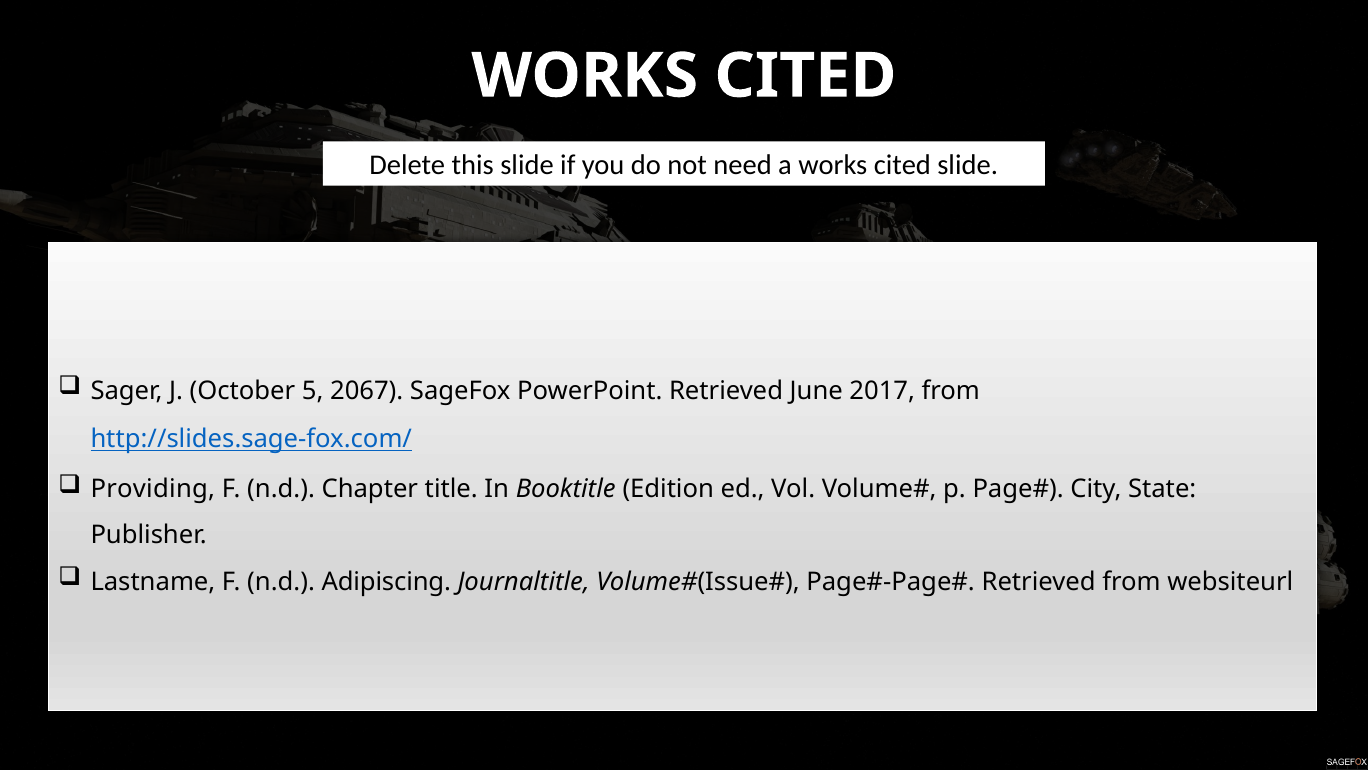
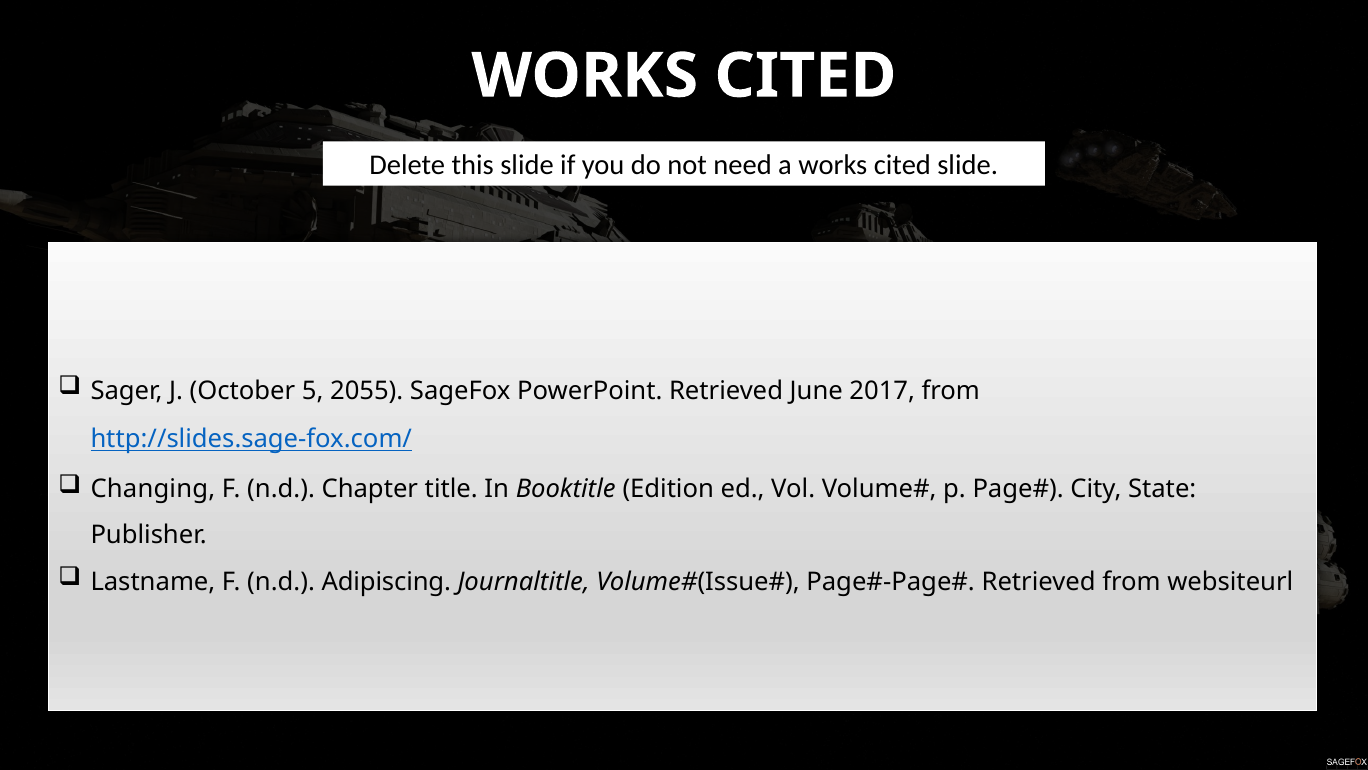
2067: 2067 -> 2055
Providing: Providing -> Changing
